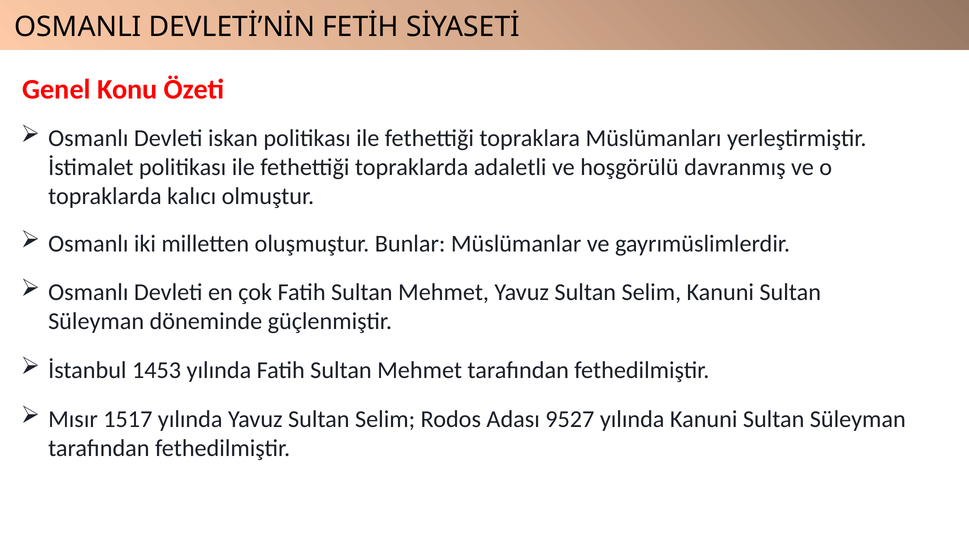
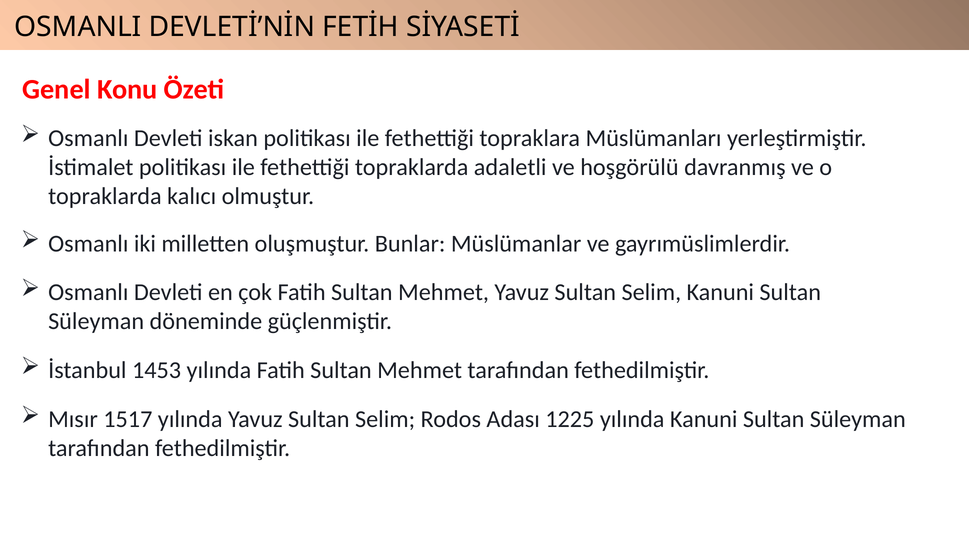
9527: 9527 -> 1225
